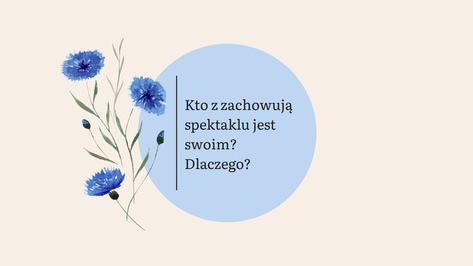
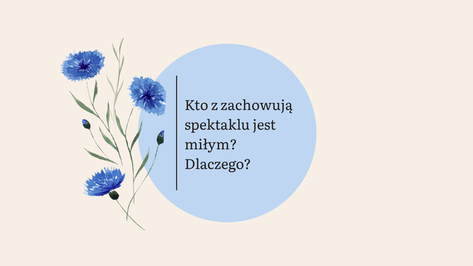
swoim: swoim -> miłym
